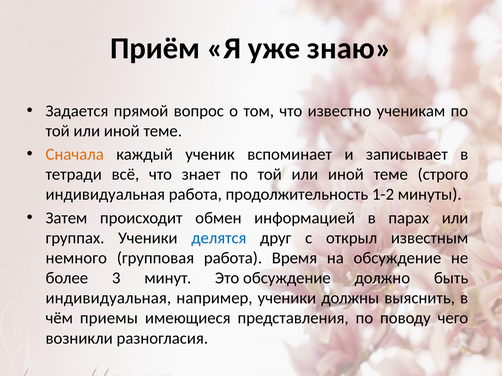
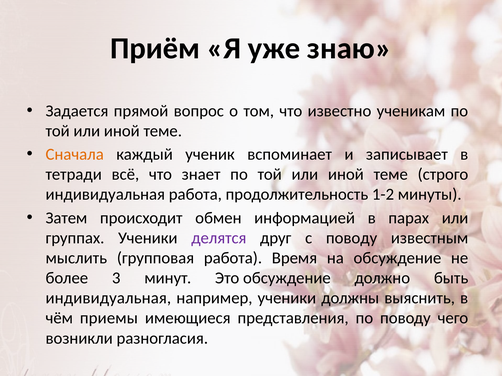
делятся colour: blue -> purple
с открыл: открыл -> поводу
немного: немного -> мыслить
